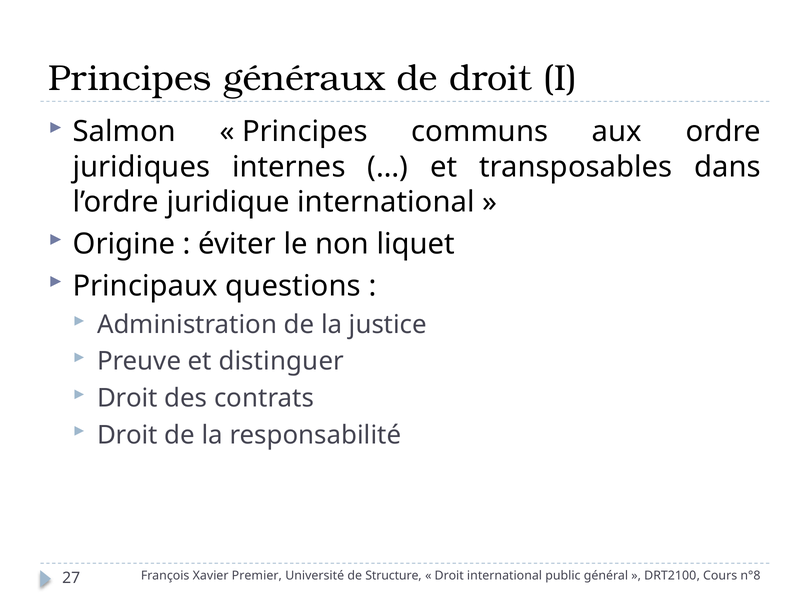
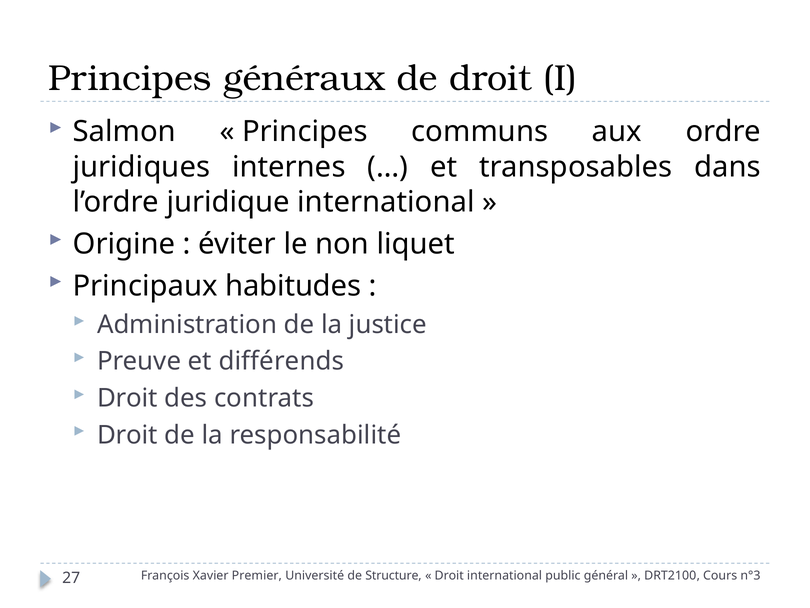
questions: questions -> habitudes
distinguer: distinguer -> différends
n°8: n°8 -> n°3
